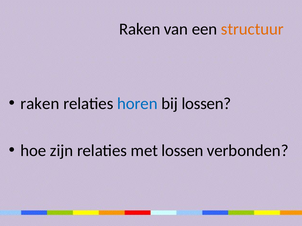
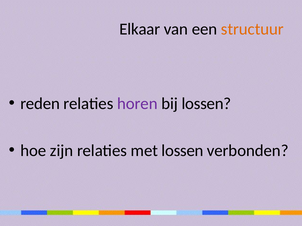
Raken at (140, 29): Raken -> Elkaar
raken at (40, 104): raken -> reden
horen colour: blue -> purple
